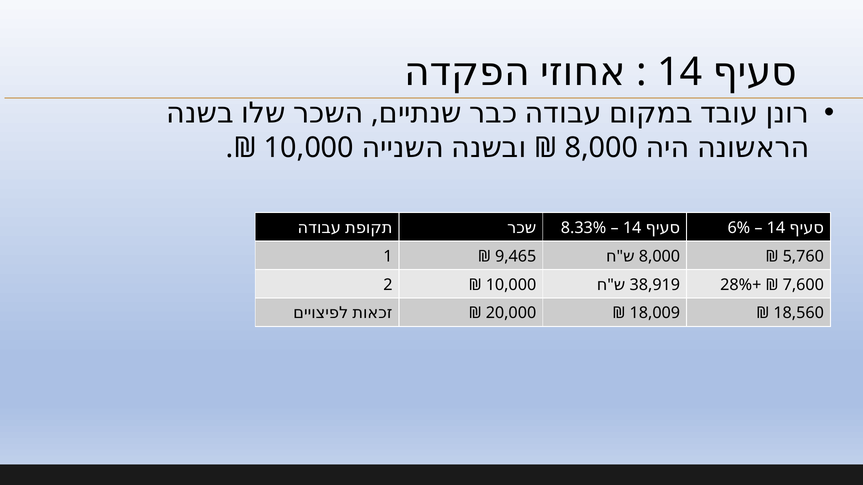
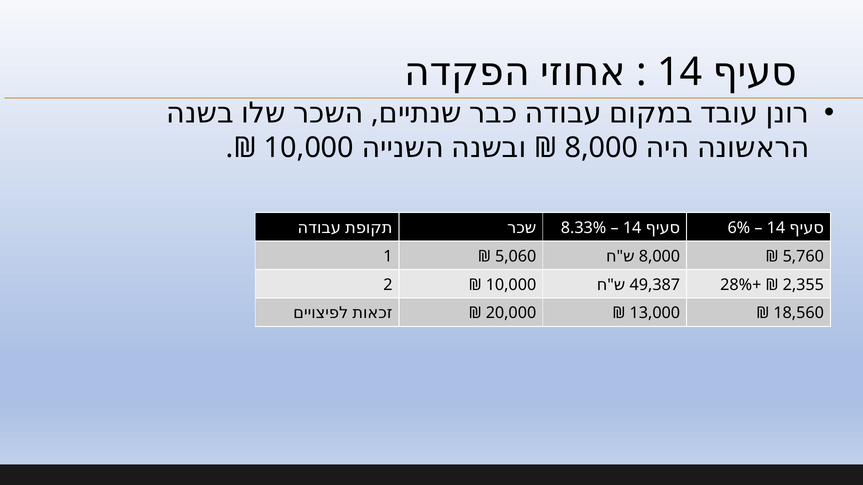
9,465: 9,465 -> 5,060
7,600: 7,600 -> 2,355
38,919: 38,919 -> 49,387
18,009: 18,009 -> 13,000
